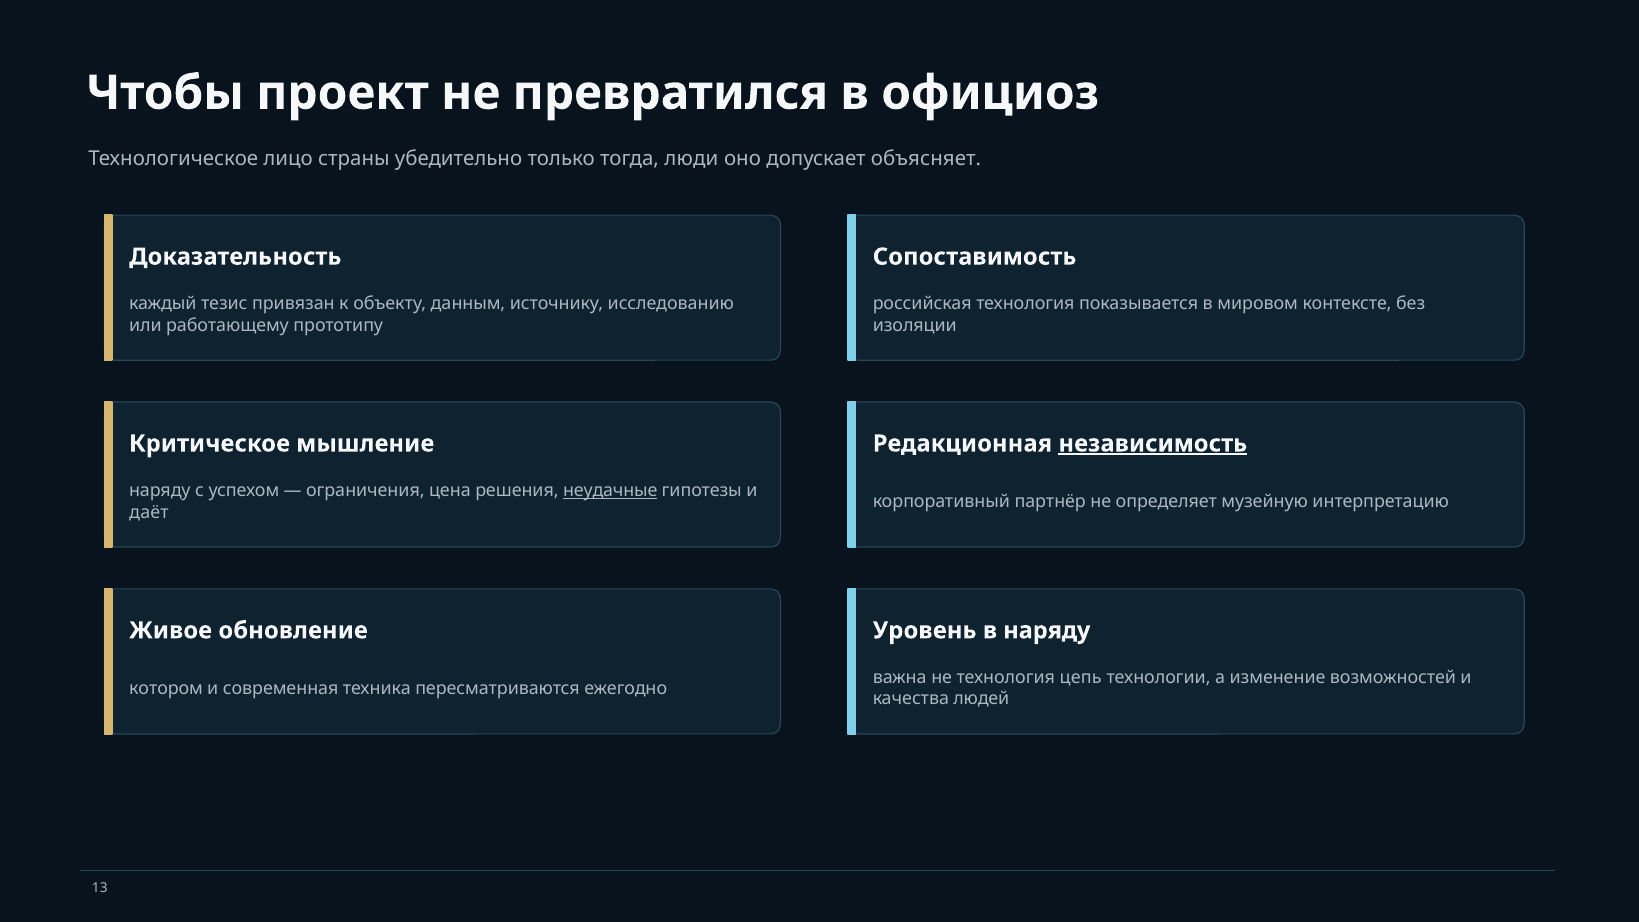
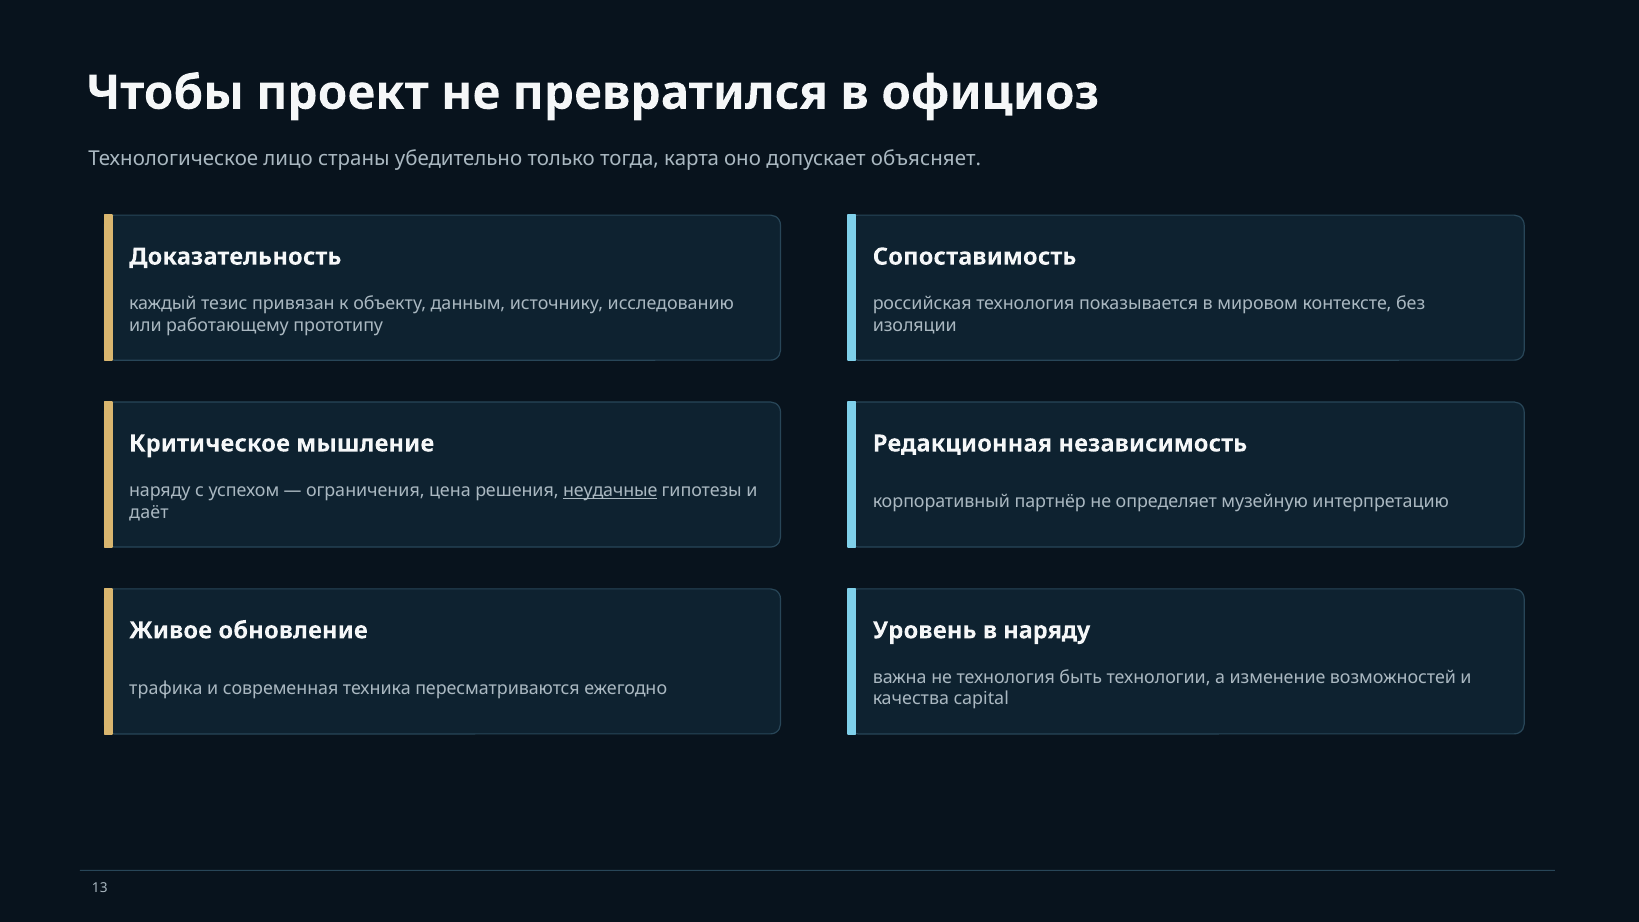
люди: люди -> карта
независимость underline: present -> none
цепь: цепь -> быть
котором: котором -> трафика
людей: людей -> capital
